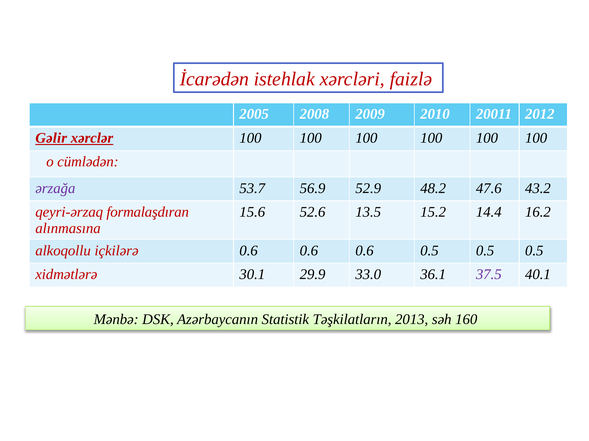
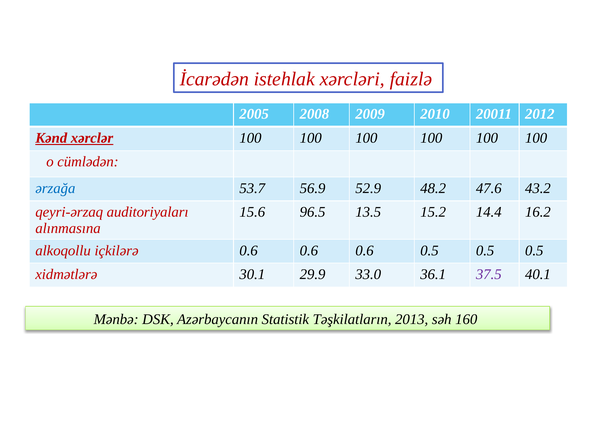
Gəlir: Gəlir -> Kənd
ərzağa colour: purple -> blue
formalaşdıran: formalaşdıran -> auditoriyaları
52.6: 52.6 -> 96.5
